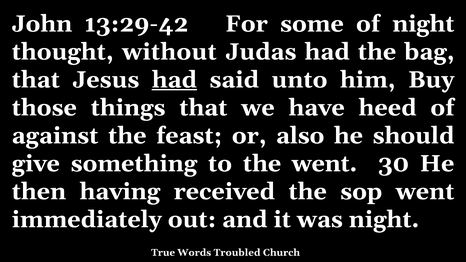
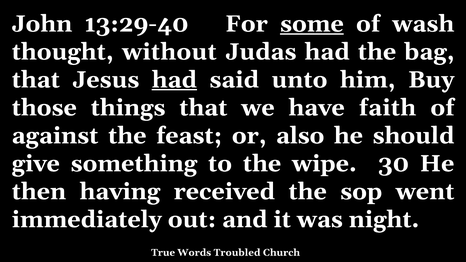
13:29-42: 13:29-42 -> 13:29-40
some underline: none -> present
of night: night -> wash
heed: heed -> faith
the went: went -> wipe
